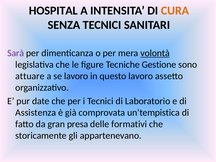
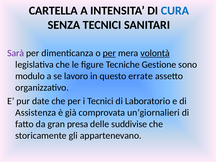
HOSPITAL: HOSPITAL -> CARTELLA
CURA colour: orange -> blue
per at (109, 53) underline: none -> present
attuare: attuare -> modulo
questo lavoro: lavoro -> errate
un’tempistica: un’tempistica -> un’giornalieri
formativi: formativi -> suddivise
